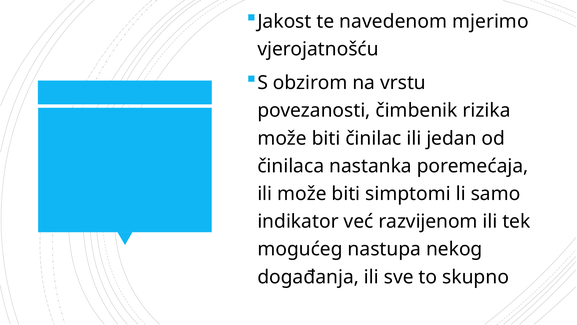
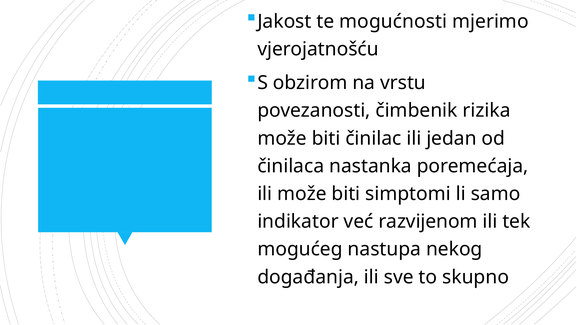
navedenom: navedenom -> mogućnosti
